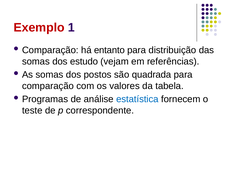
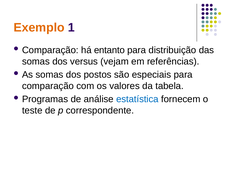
Exemplo colour: red -> orange
estudo: estudo -> versus
quadrada: quadrada -> especiais
